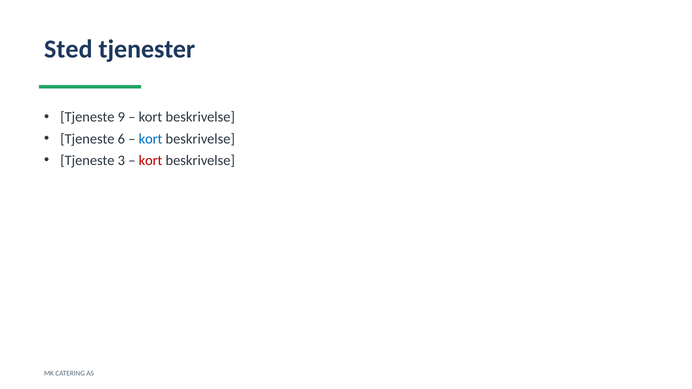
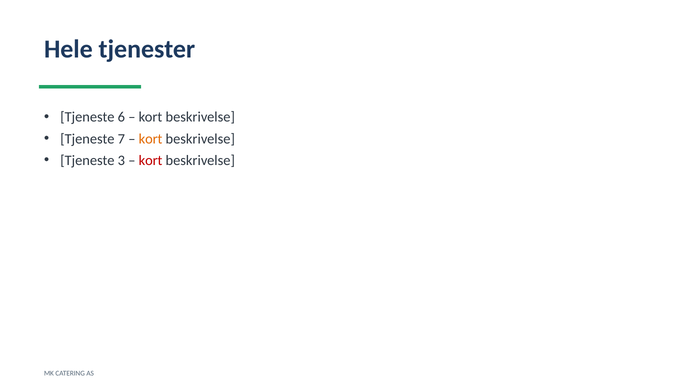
Sted: Sted -> Hele
9: 9 -> 6
6: 6 -> 7
kort at (151, 139) colour: blue -> orange
